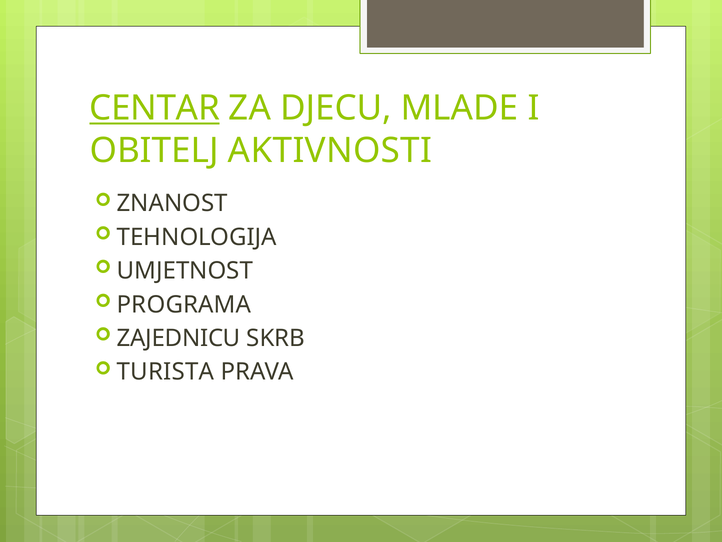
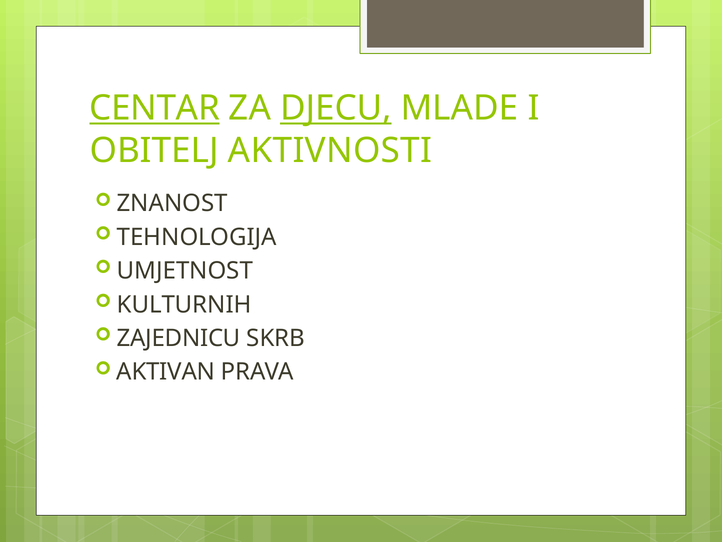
DJECU underline: none -> present
PROGRAMA: PROGRAMA -> KULTURNIH
TURISTA: TURISTA -> AKTIVAN
